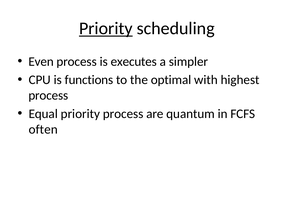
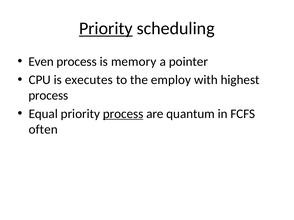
executes: executes -> memory
simpler: simpler -> pointer
functions: functions -> executes
optimal: optimal -> employ
process at (123, 114) underline: none -> present
